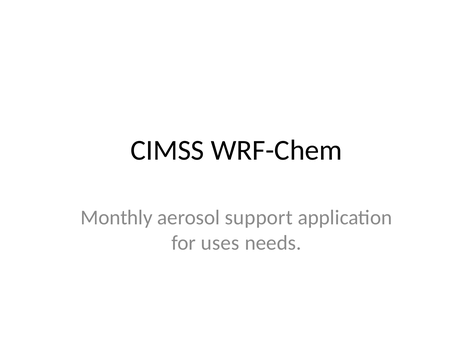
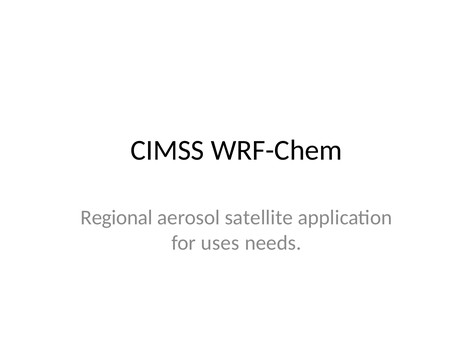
Monthly: Monthly -> Regional
support: support -> satellite
